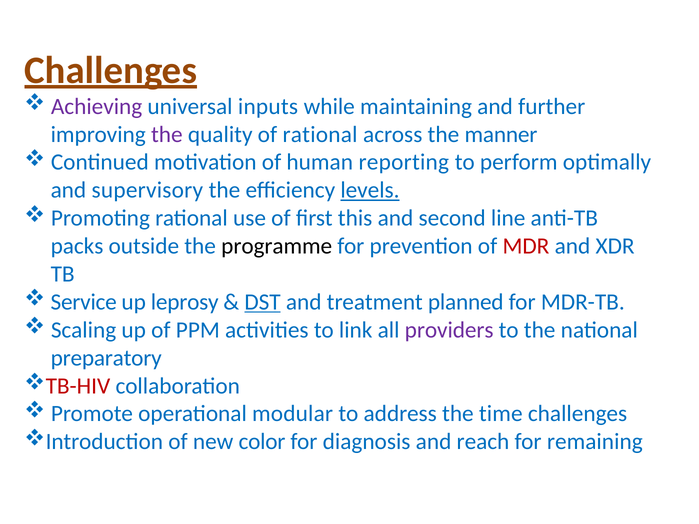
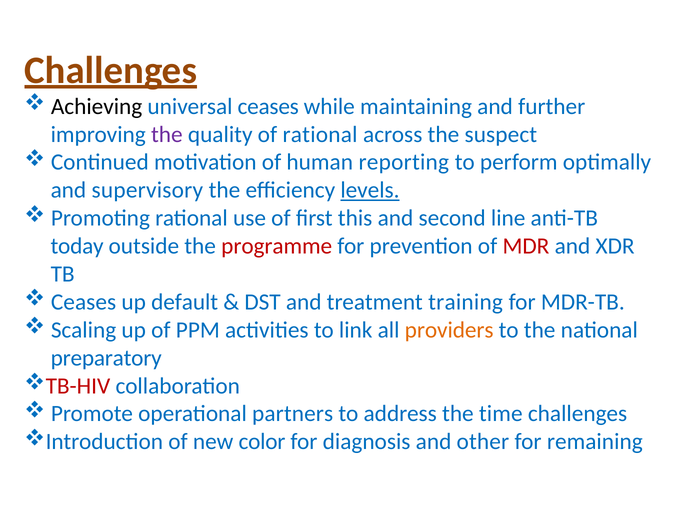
Achieving colour: purple -> black
universal inputs: inputs -> ceases
manner: manner -> suspect
packs: packs -> today
programme colour: black -> red
Service at (84, 302): Service -> Ceases
leprosy: leprosy -> default
DST underline: present -> none
planned: planned -> training
providers colour: purple -> orange
modular: modular -> partners
reach: reach -> other
